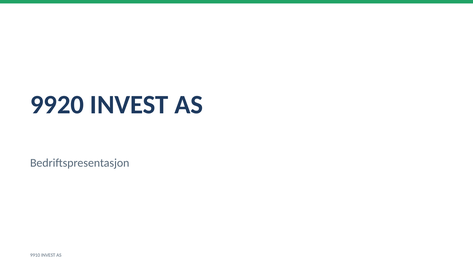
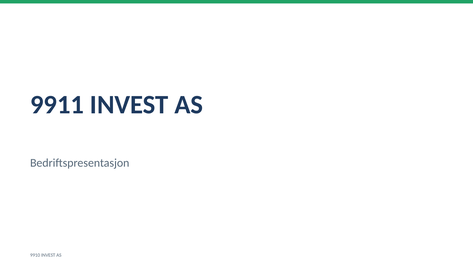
9920: 9920 -> 9911
